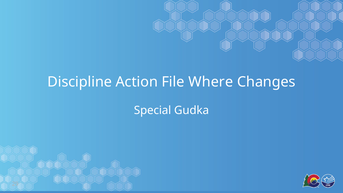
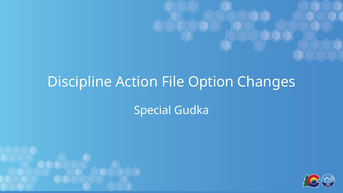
Where: Where -> Option
